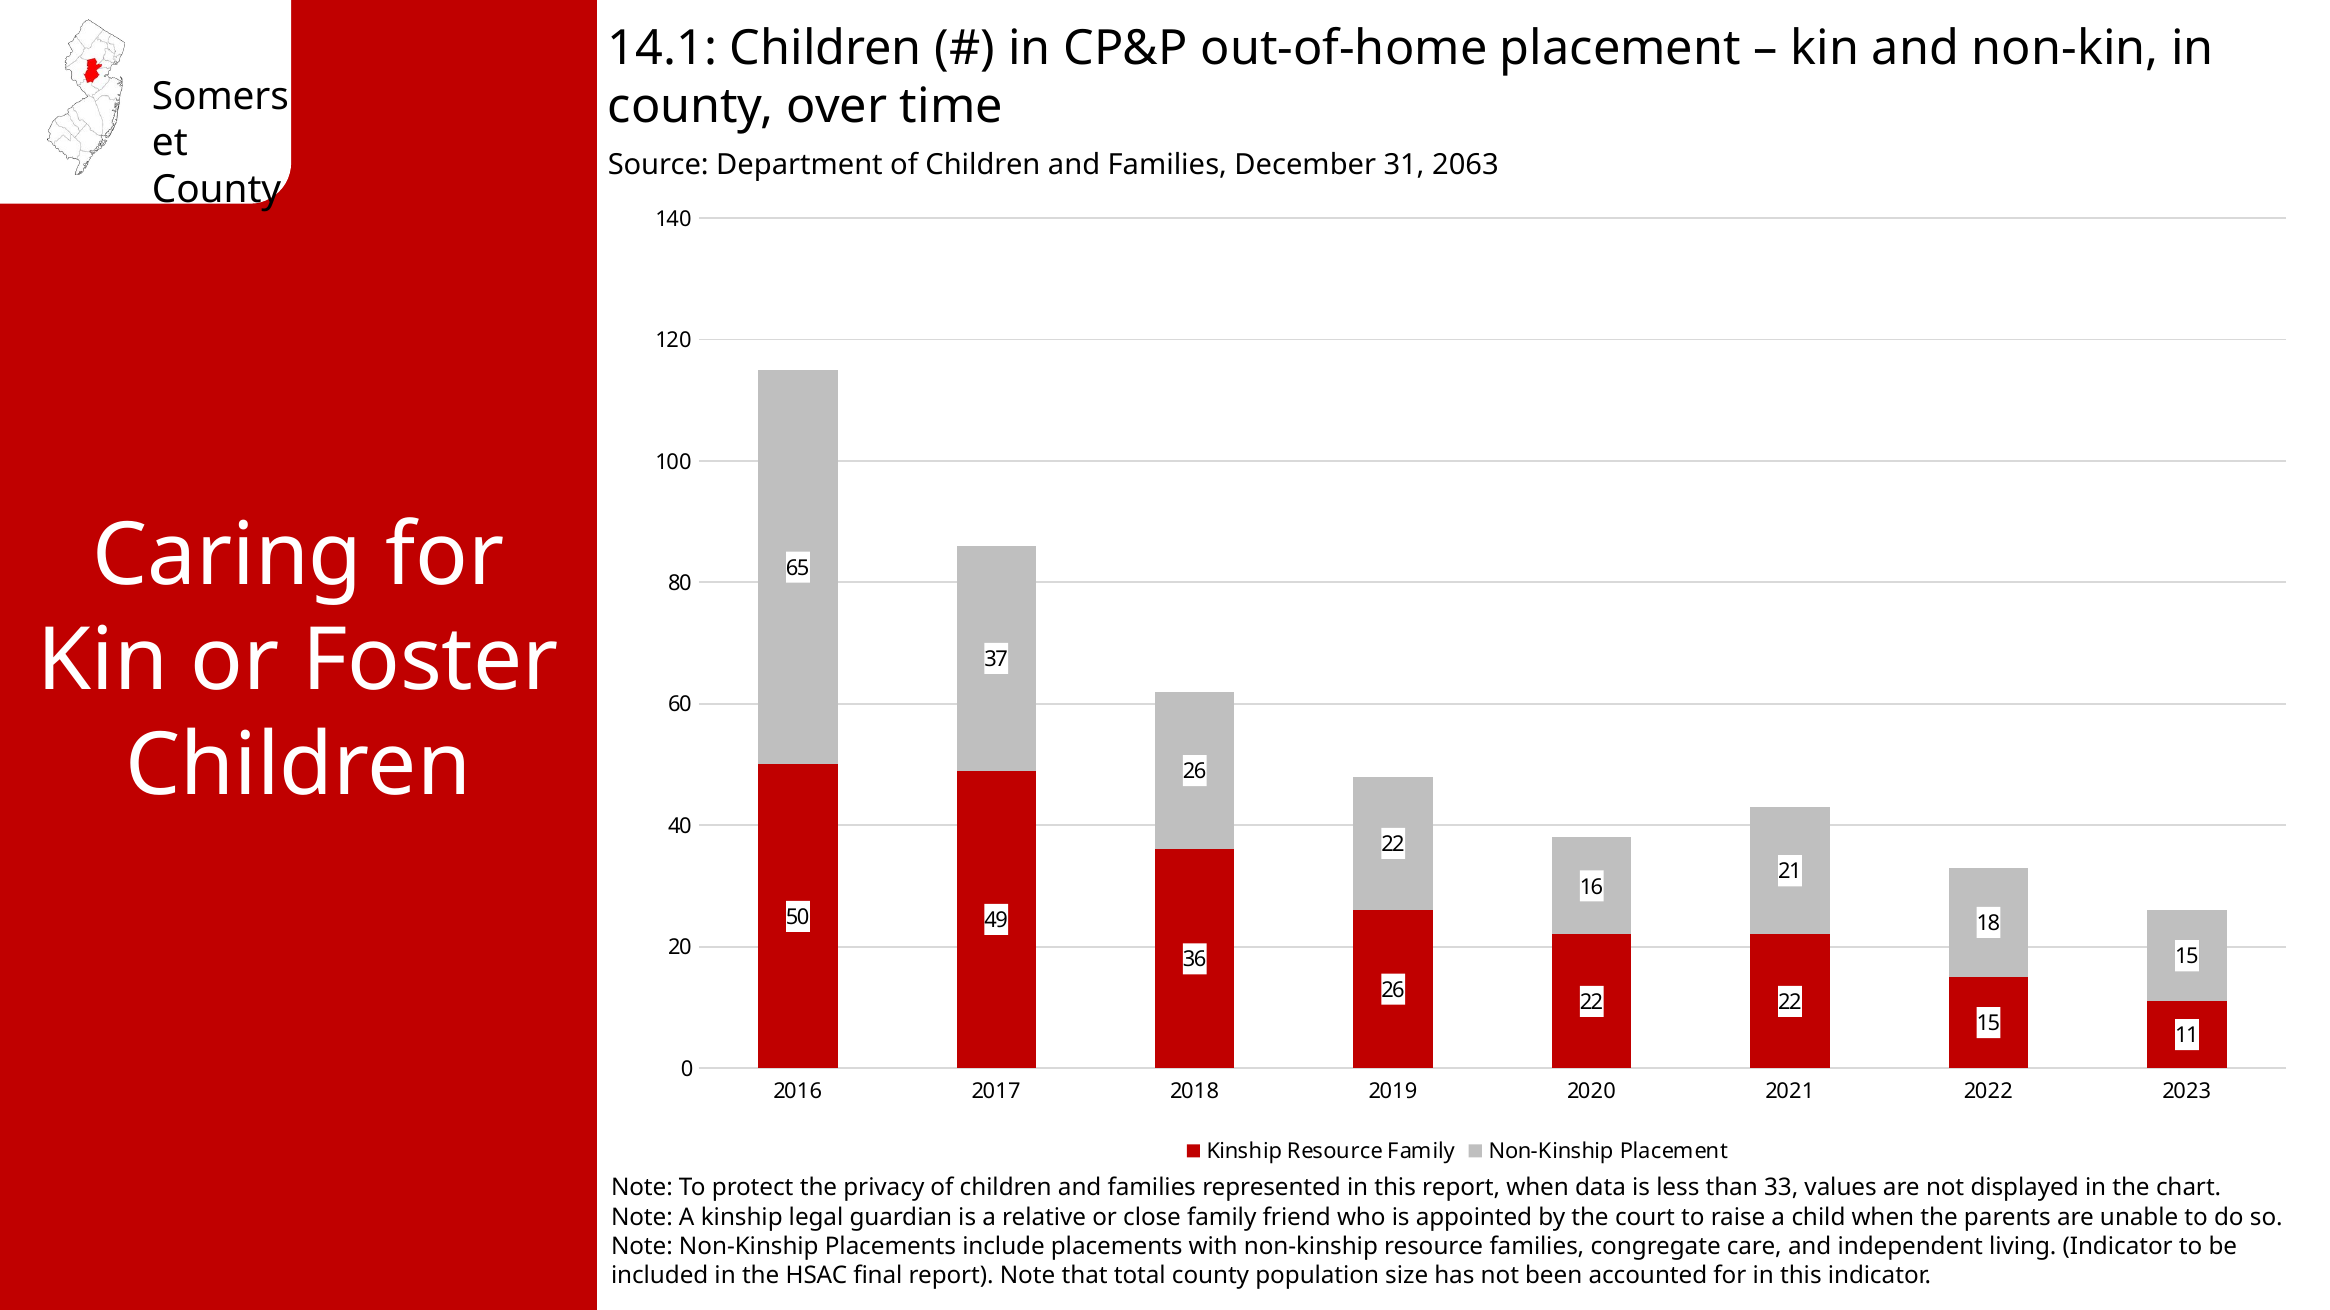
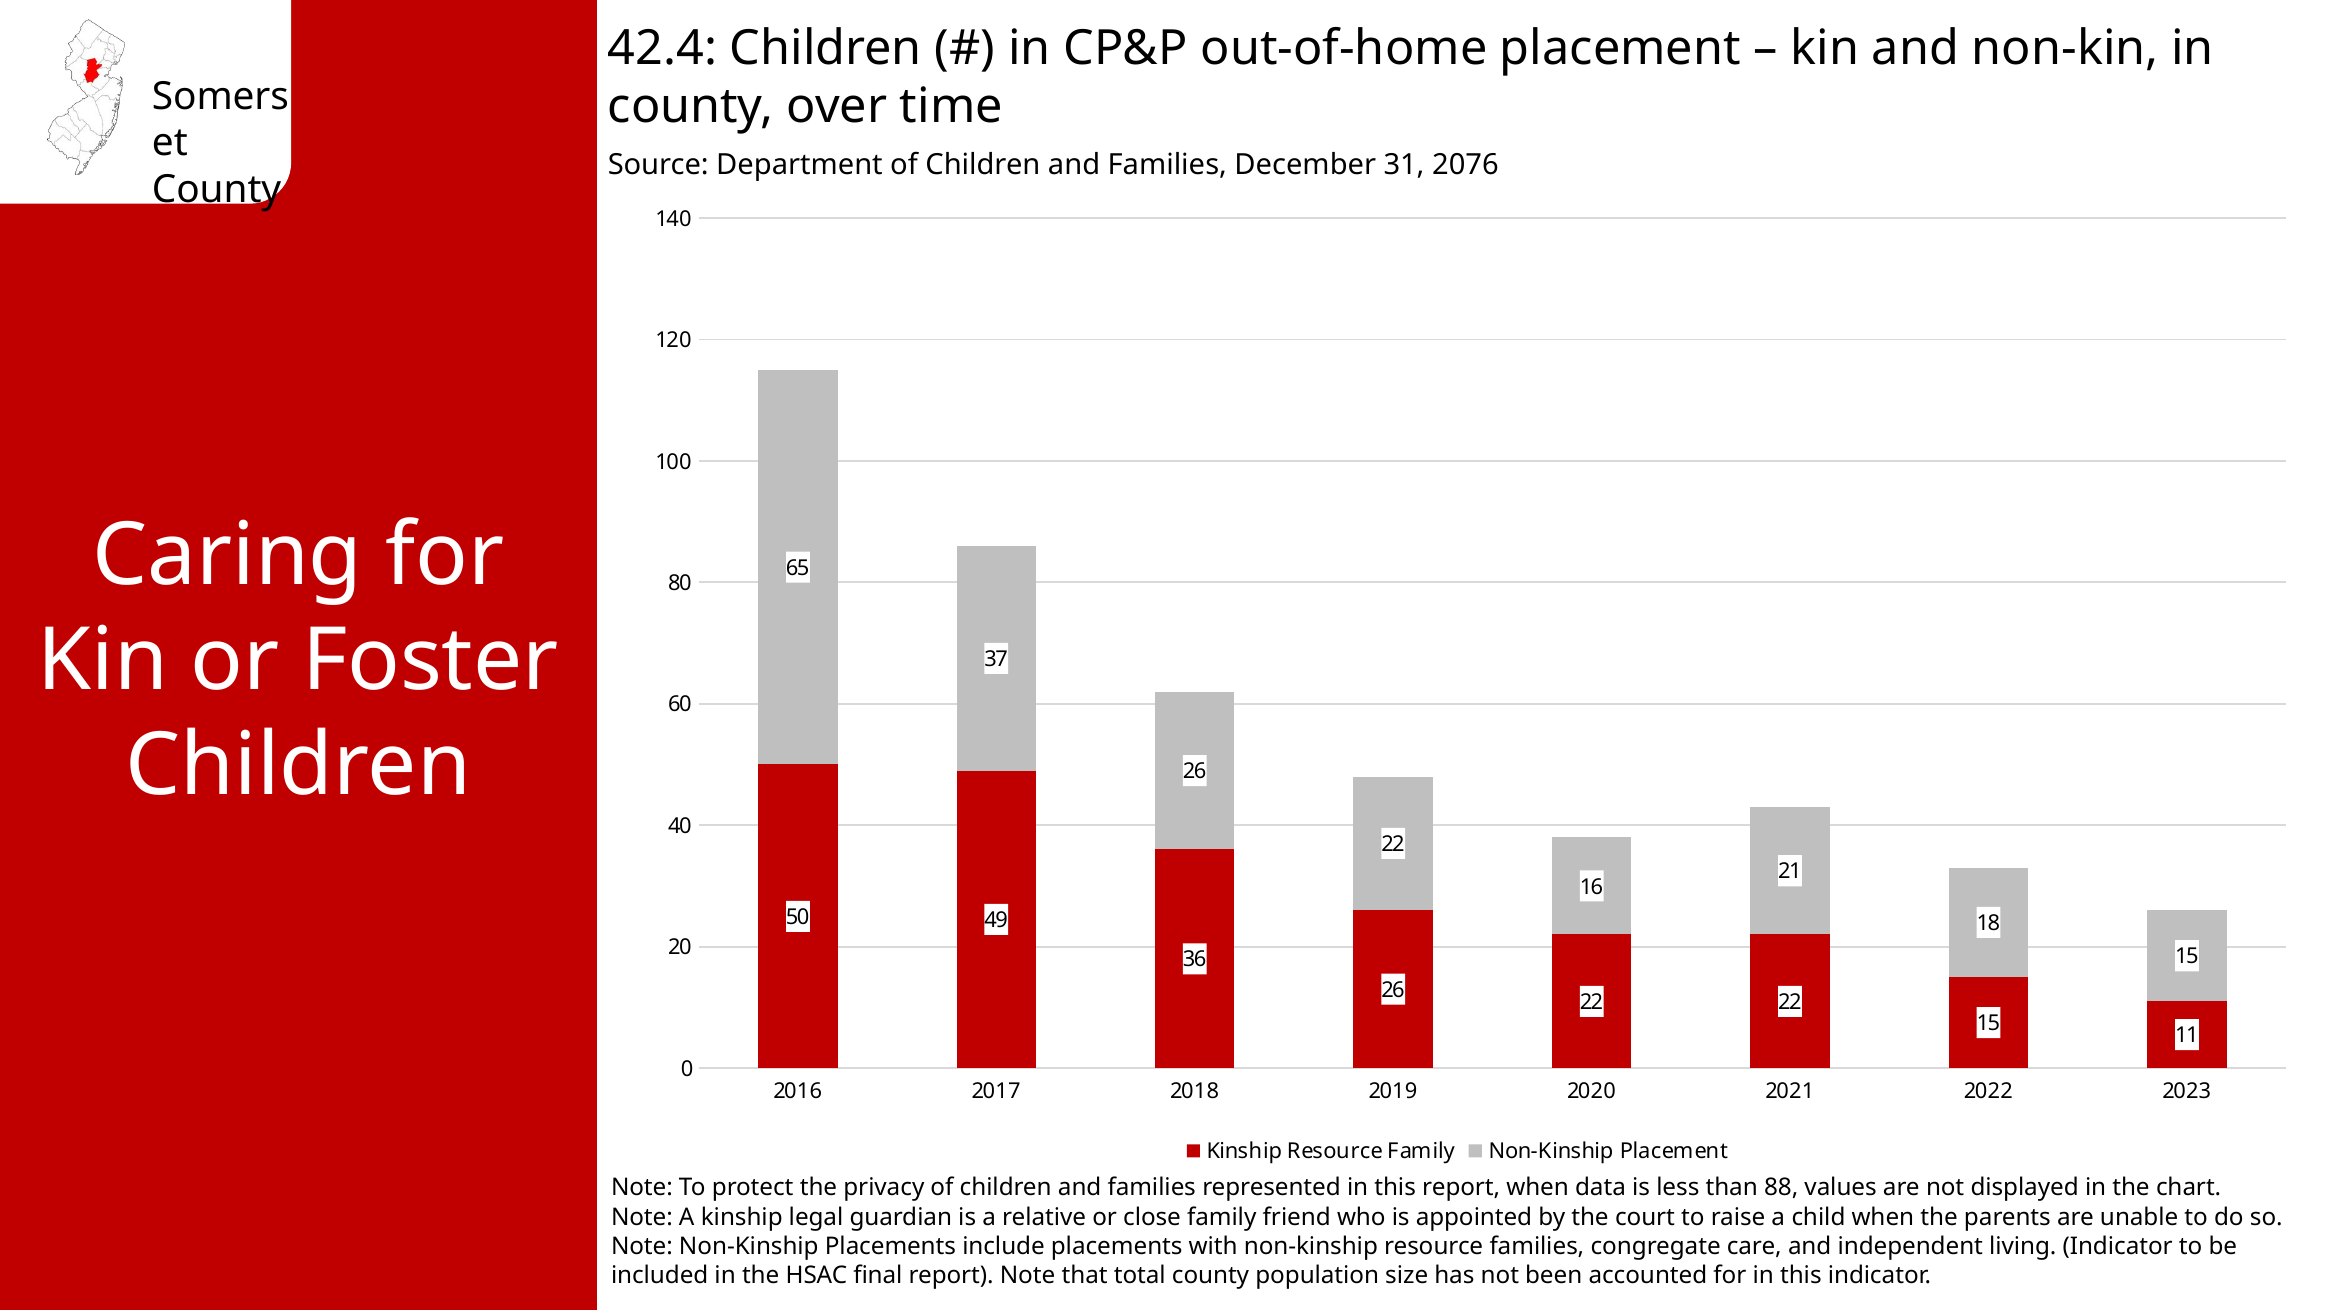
14.1: 14.1 -> 42.4
2063: 2063 -> 2076
33: 33 -> 88
